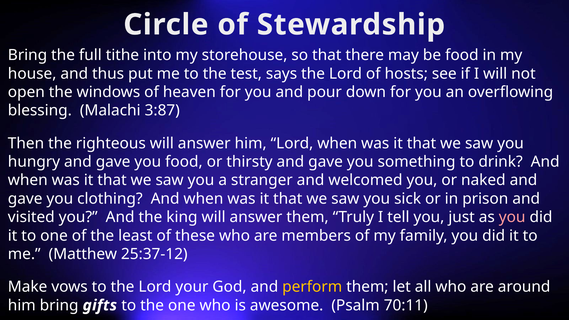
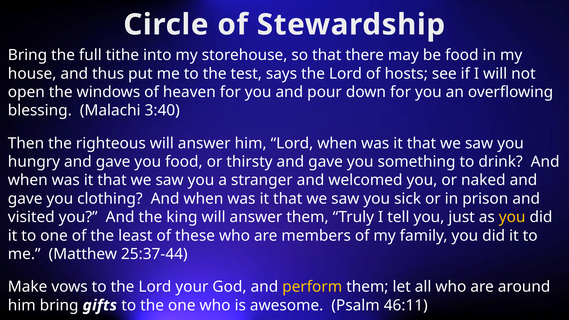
3:87: 3:87 -> 3:40
you at (512, 217) colour: pink -> yellow
25:37-12: 25:37-12 -> 25:37-44
70:11: 70:11 -> 46:11
